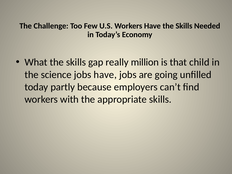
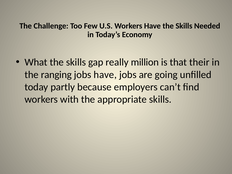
child: child -> their
science: science -> ranging
